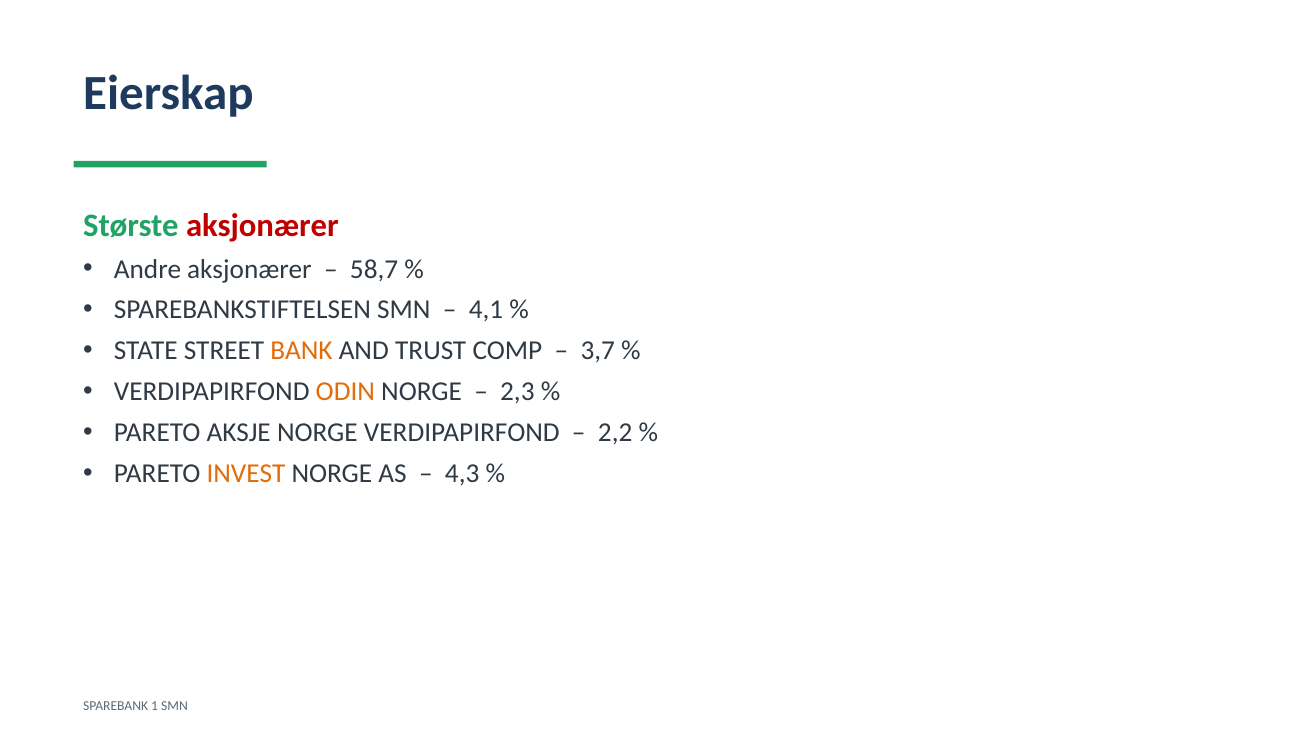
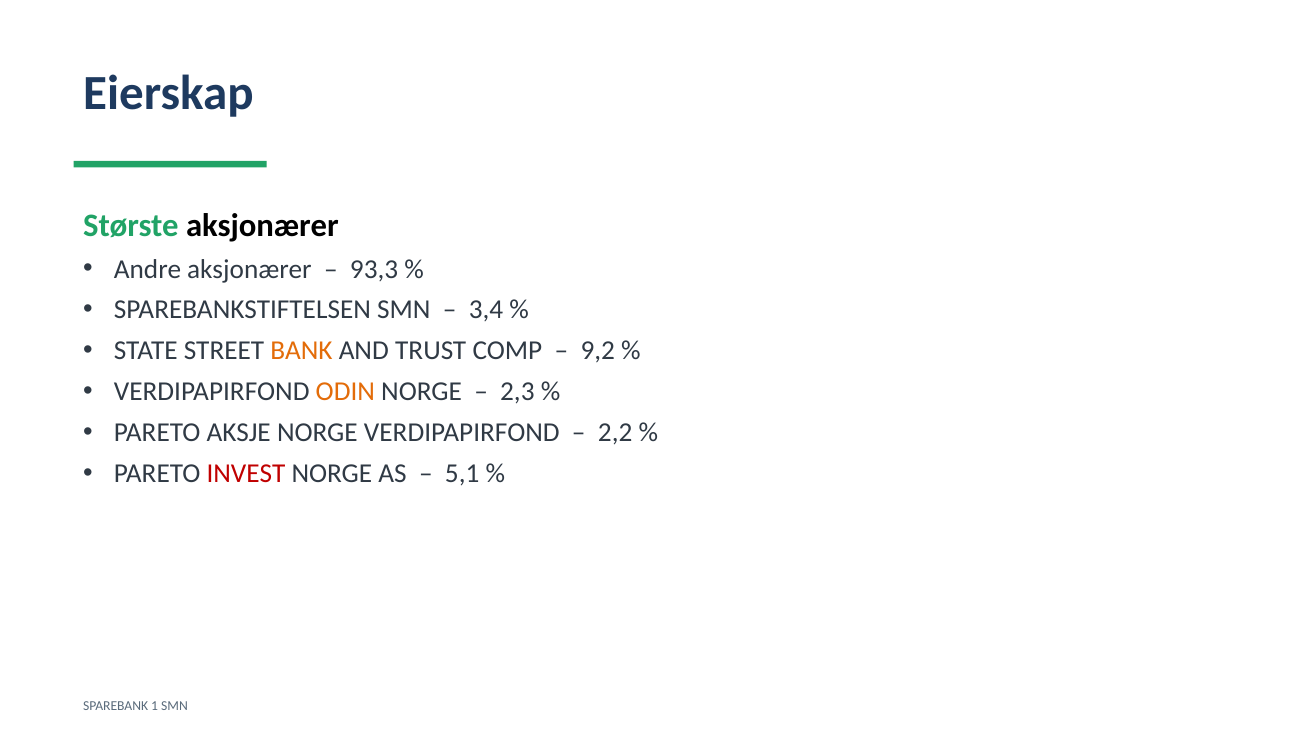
aksjonærer at (262, 225) colour: red -> black
58,7: 58,7 -> 93,3
4,1: 4,1 -> 3,4
3,7: 3,7 -> 9,2
INVEST colour: orange -> red
4,3: 4,3 -> 5,1
